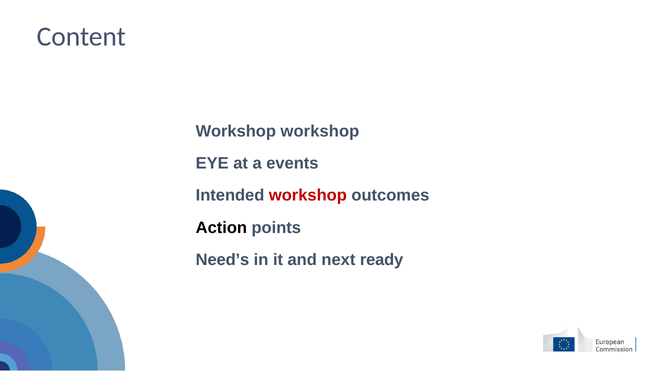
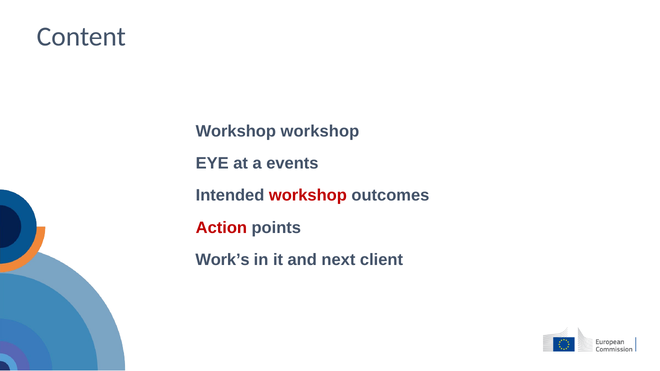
Action colour: black -> red
Need’s: Need’s -> Work’s
ready: ready -> client
